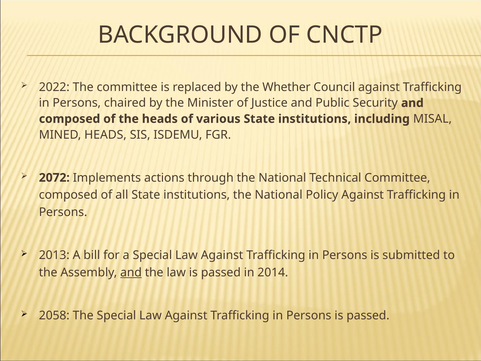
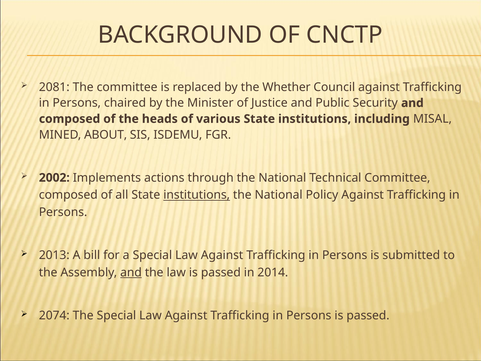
2022: 2022 -> 2081
MINED HEADS: HEADS -> ABOUT
2072: 2072 -> 2002
institutions at (197, 195) underline: none -> present
2058: 2058 -> 2074
